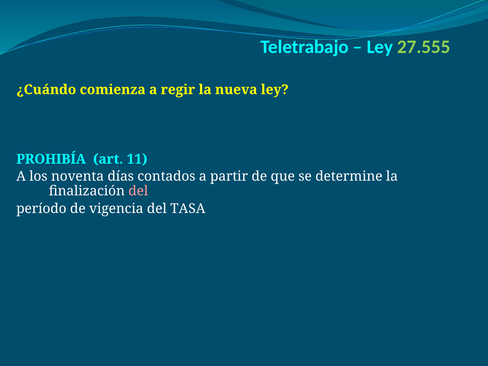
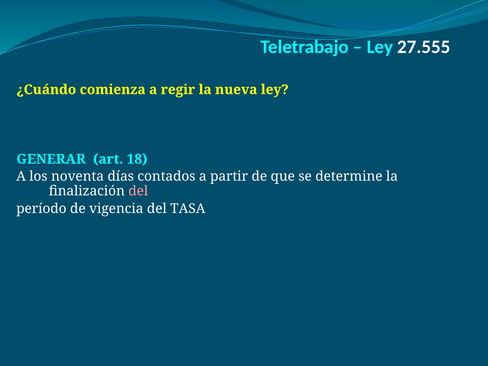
27.555 colour: light green -> white
PROHIBÍA: PROHIBÍA -> GENERAR
11: 11 -> 18
